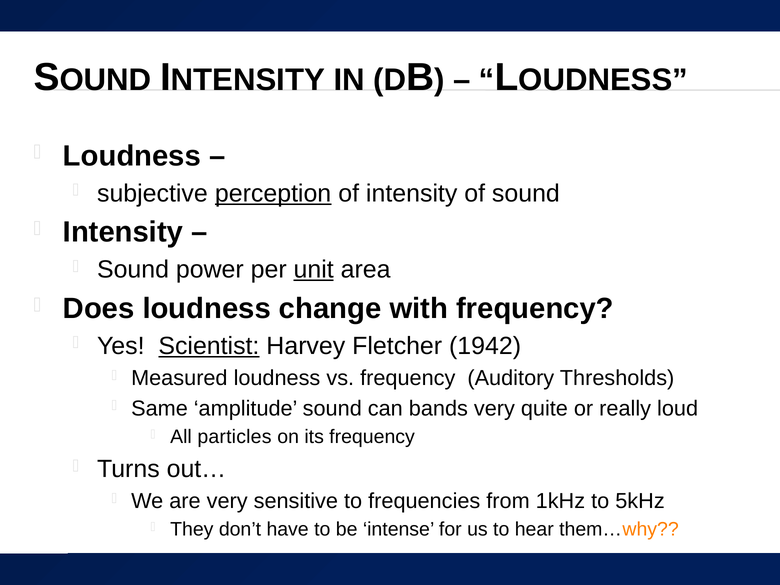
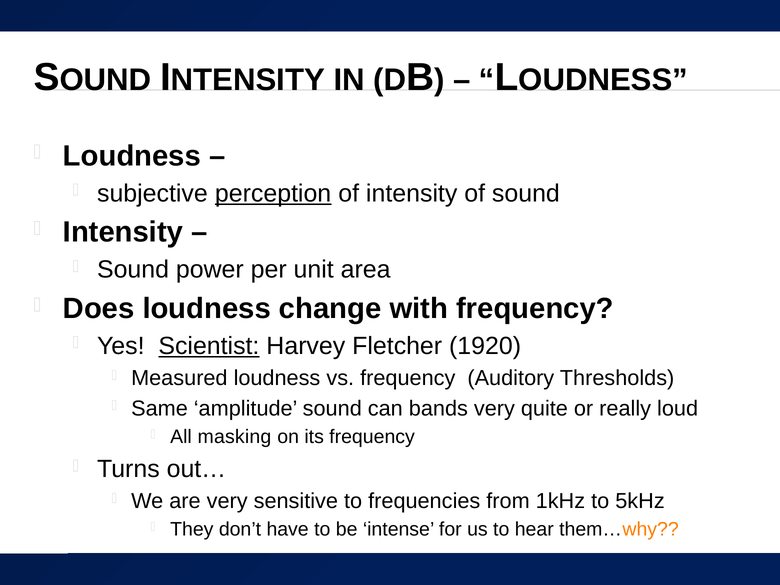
unit underline: present -> none
1942: 1942 -> 1920
particles: particles -> masking
